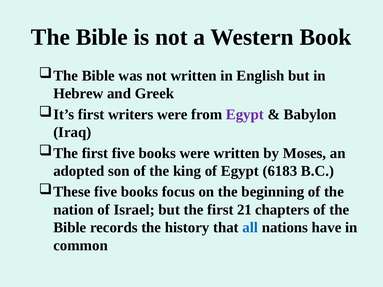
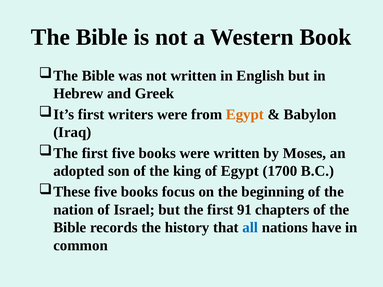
Egypt at (245, 114) colour: purple -> orange
6183: 6183 -> 1700
21: 21 -> 91
